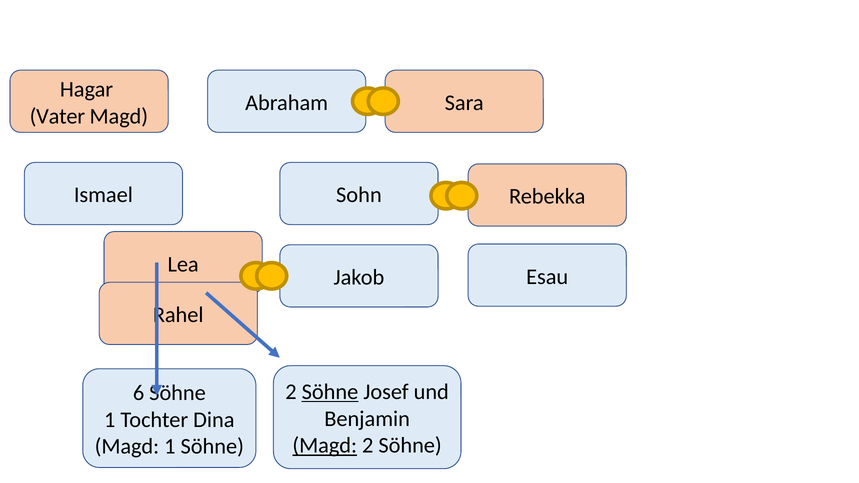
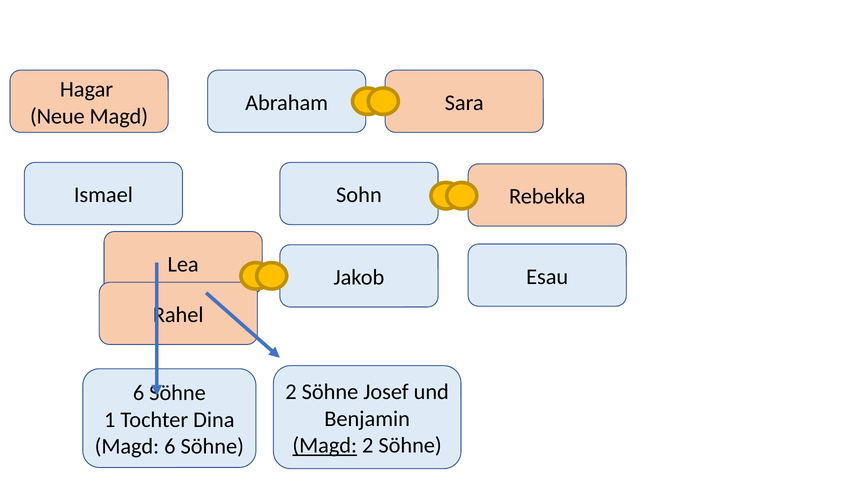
Vater: Vater -> Neue
Söhne at (330, 392) underline: present -> none
Magd 1: 1 -> 6
